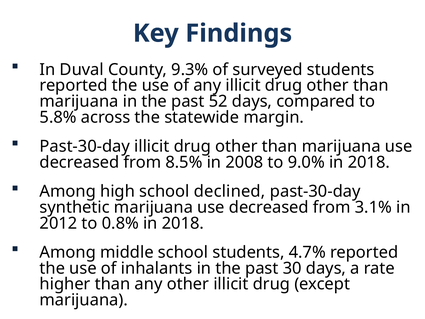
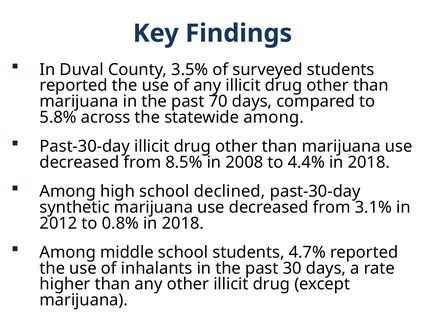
9.3%: 9.3% -> 3.5%
52: 52 -> 70
statewide margin: margin -> among
9.0%: 9.0% -> 4.4%
